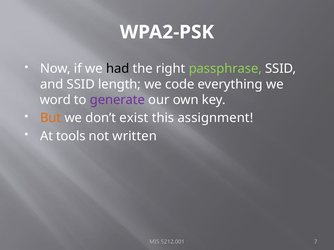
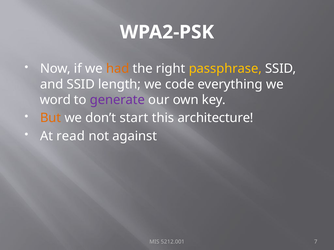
had colour: black -> orange
passphrase colour: light green -> yellow
exist: exist -> start
assignment: assignment -> architecture
tools: tools -> read
written: written -> against
